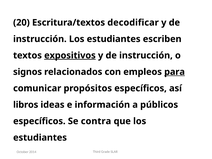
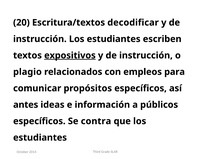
signos: signos -> plagio
para underline: present -> none
libros: libros -> antes
